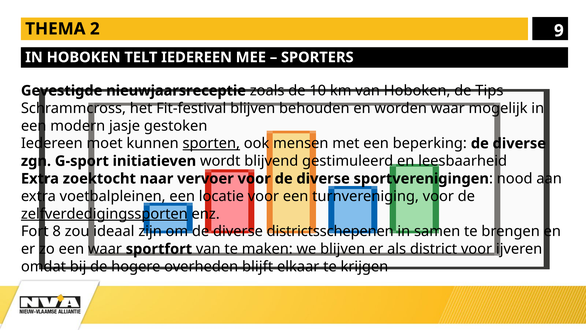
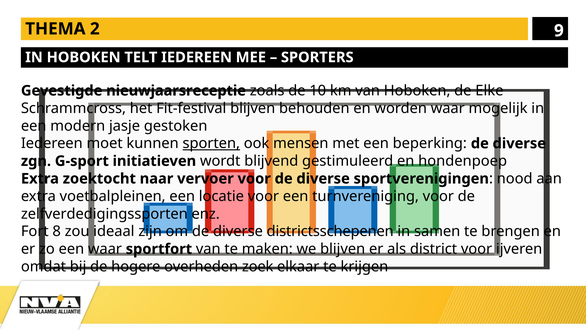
Tips: Tips -> Elke
leesbaarheid: leesbaarheid -> hondenpoep
zelfverdedigingssporten underline: present -> none
blijft: blijft -> zoek
